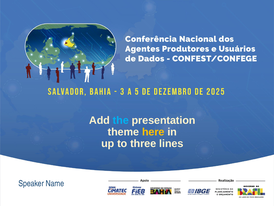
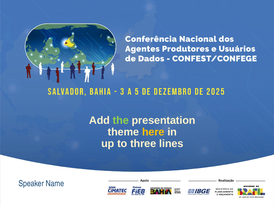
the colour: light blue -> light green
